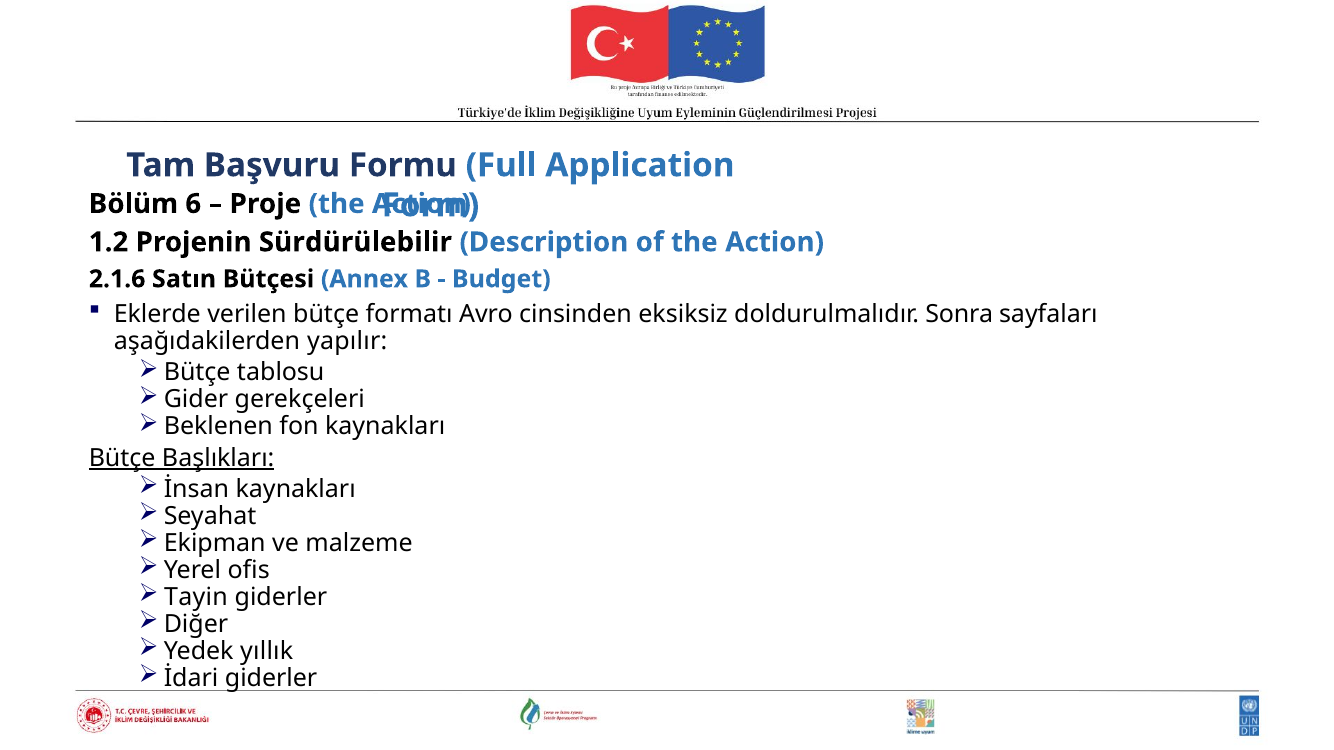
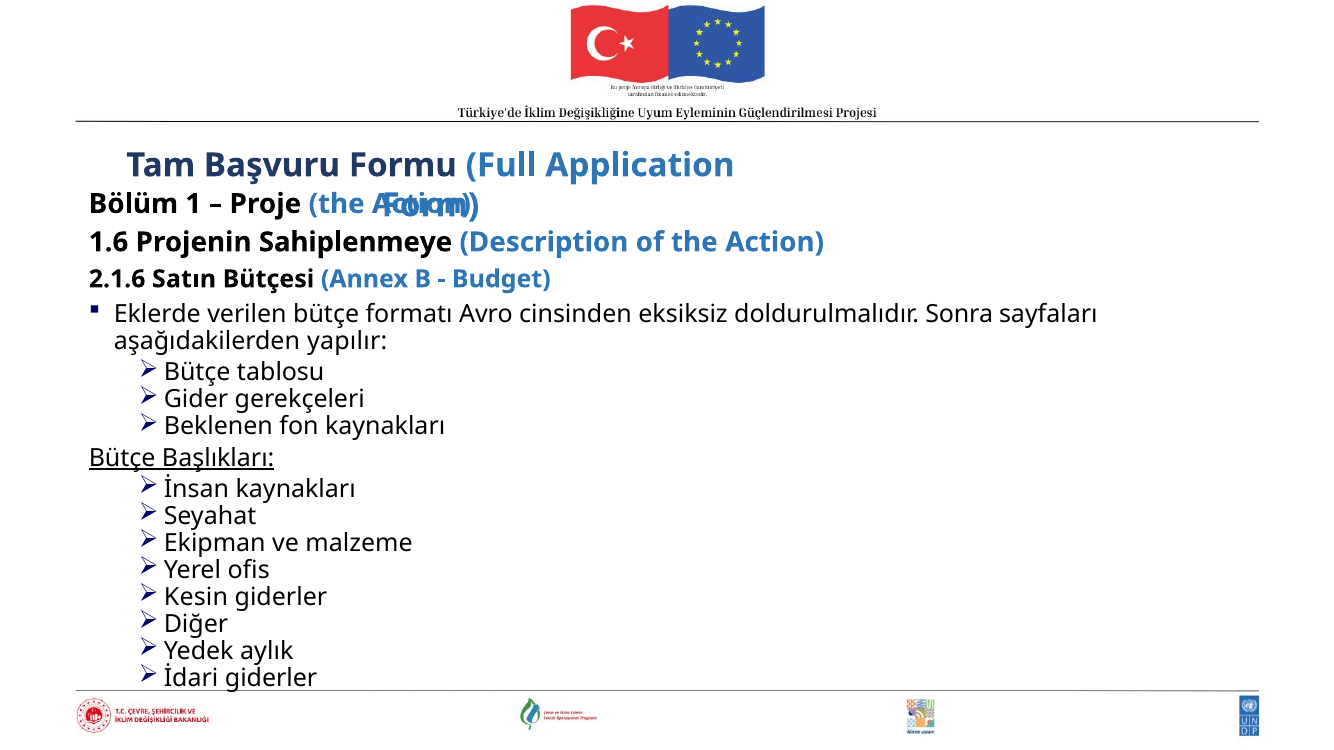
6: 6 -> 1
1.2: 1.2 -> 1.6
Sürdürülebilir: Sürdürülebilir -> Sahiplenmeye
Tayin: Tayin -> Kesin
yıllık: yıllık -> aylık
